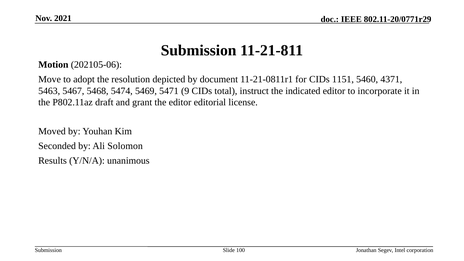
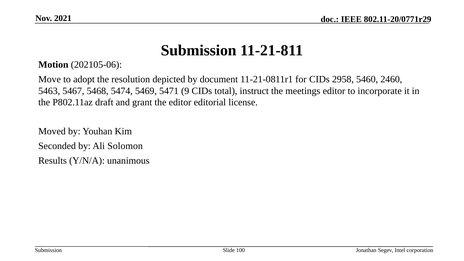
1151: 1151 -> 2958
4371: 4371 -> 2460
indicated: indicated -> meetings
